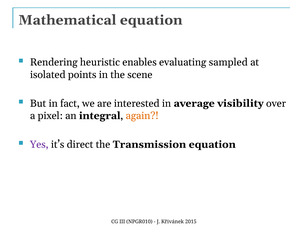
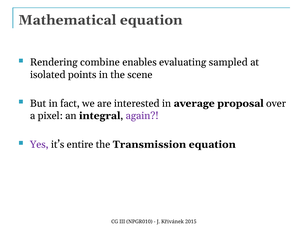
heuristic: heuristic -> combine
visibility: visibility -> proposal
again colour: orange -> purple
direct: direct -> entire
